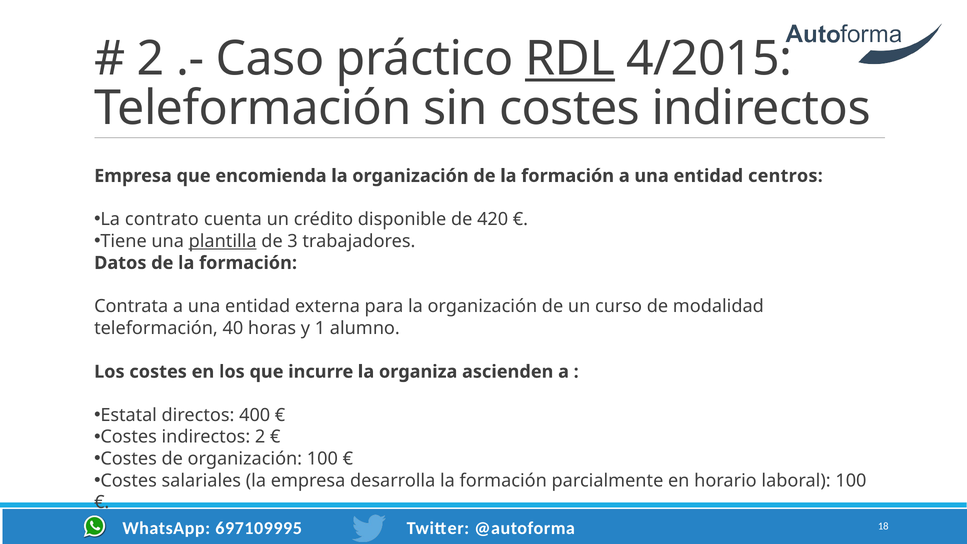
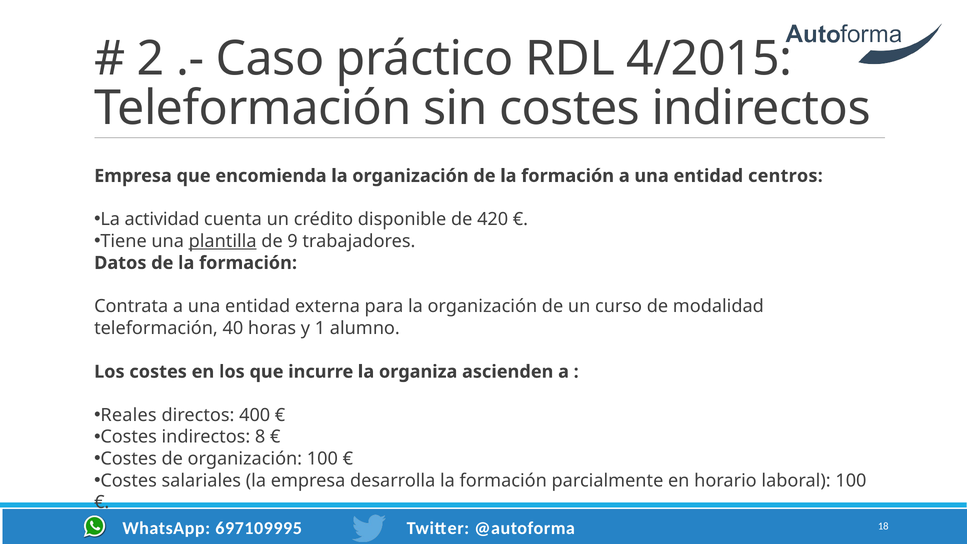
RDL underline: present -> none
contrato: contrato -> actividad
3: 3 -> 9
Estatal: Estatal -> Reales
indirectos 2: 2 -> 8
